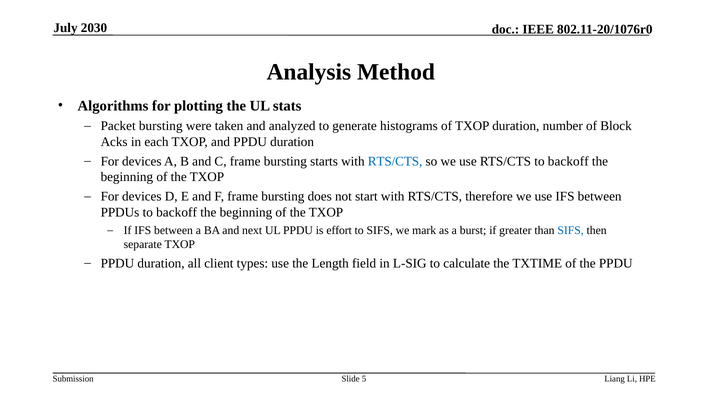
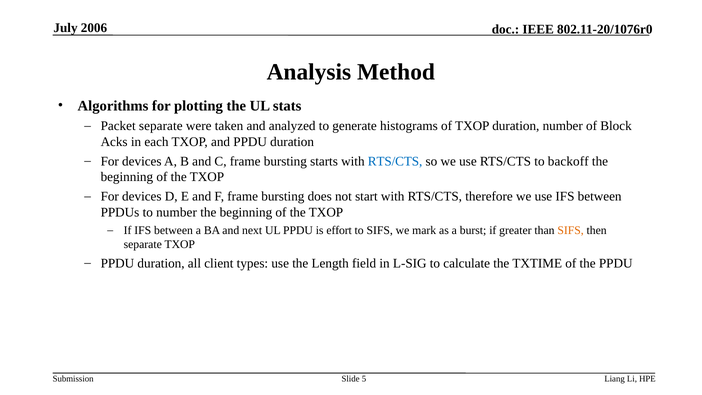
2030: 2030 -> 2006
Packet bursting: bursting -> separate
PPDUs to backoff: backoff -> number
SIFS at (571, 230) colour: blue -> orange
